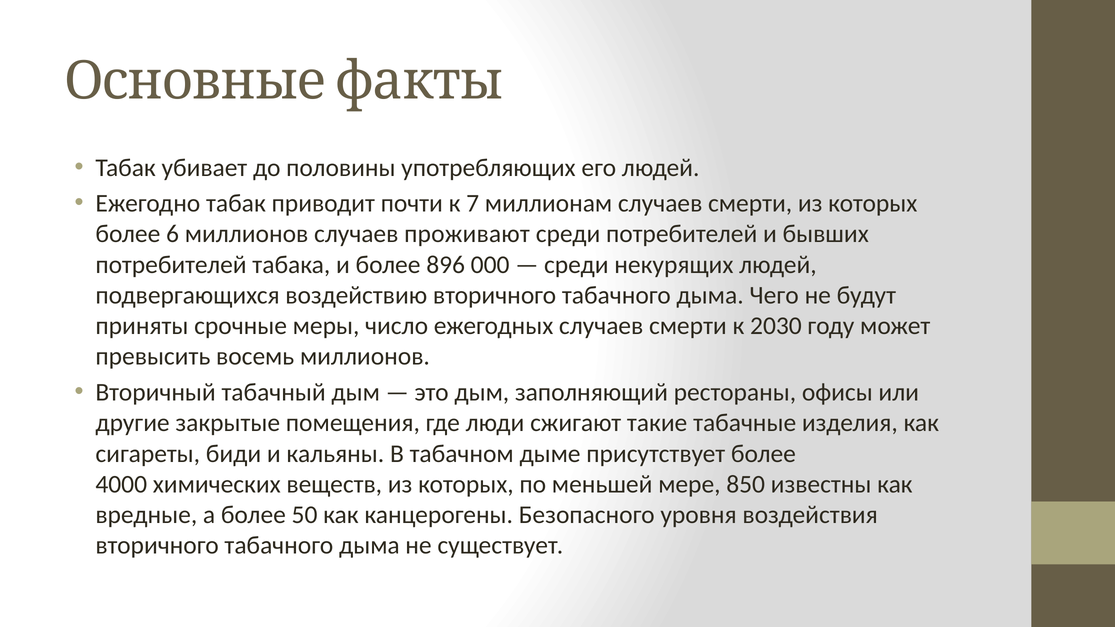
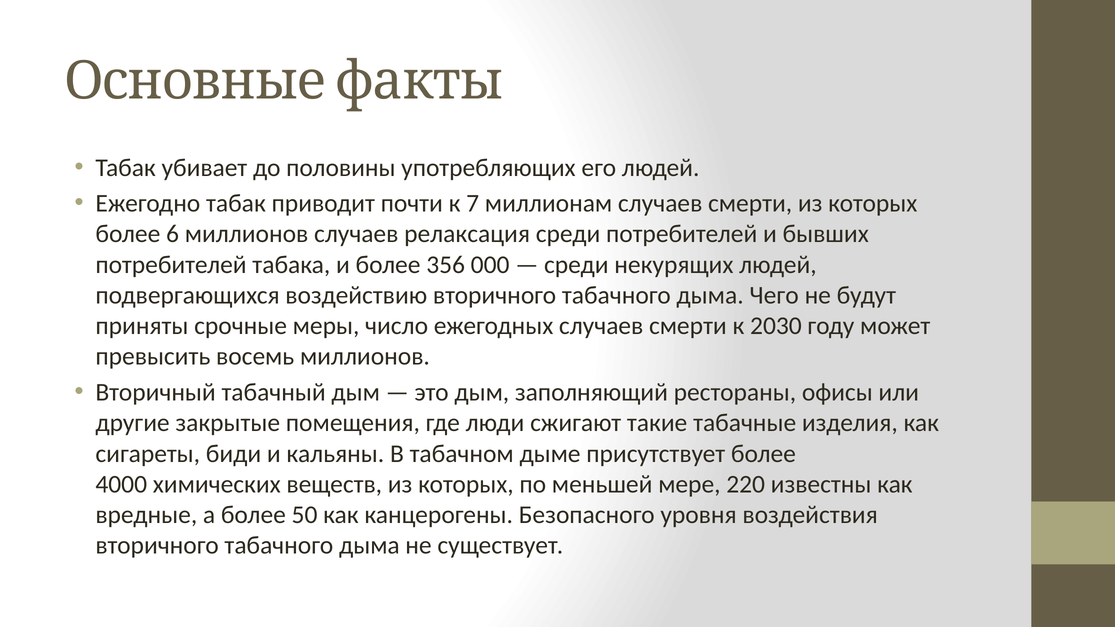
проживают: проживают -> релаксация
896: 896 -> 356
850: 850 -> 220
